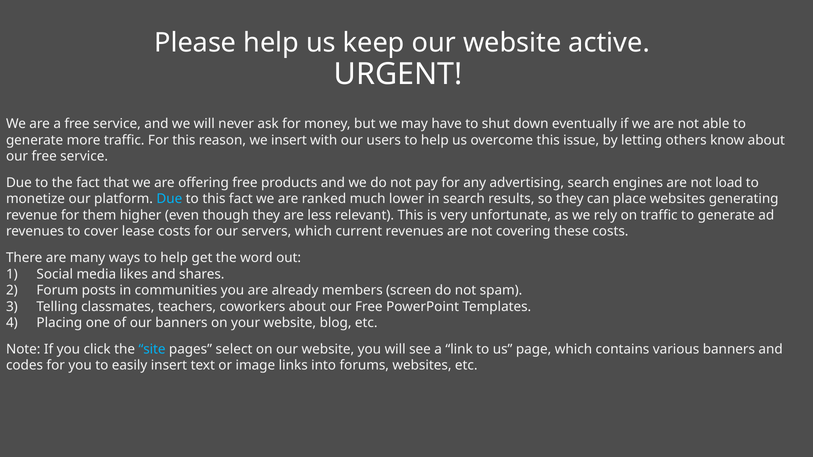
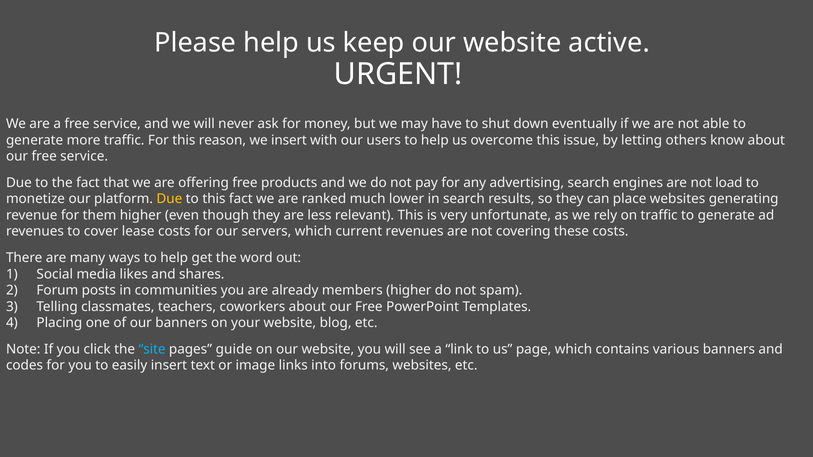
Due at (169, 199) colour: light blue -> yellow
members screen: screen -> higher
select: select -> guide
